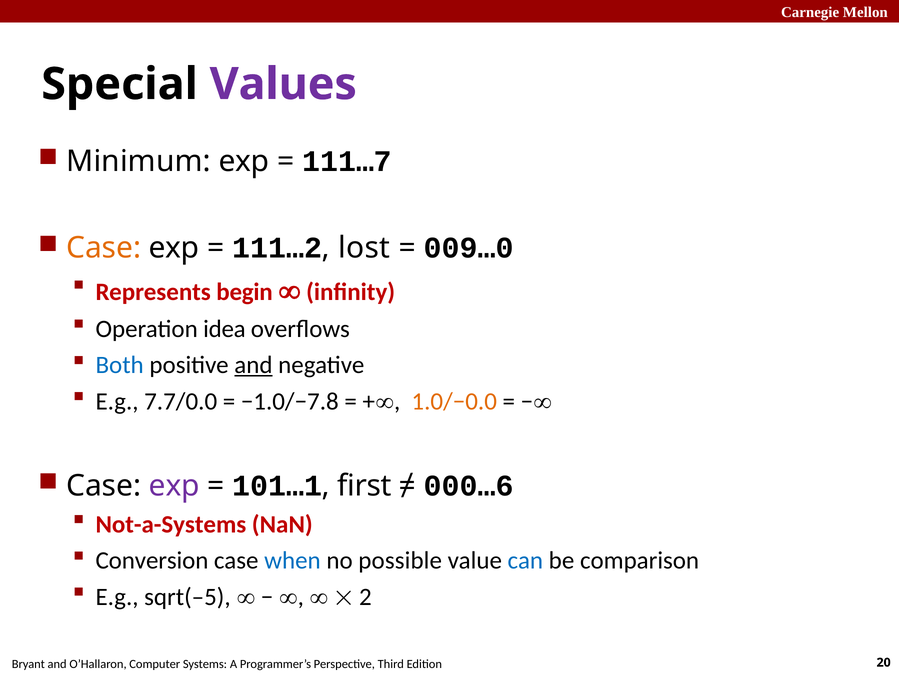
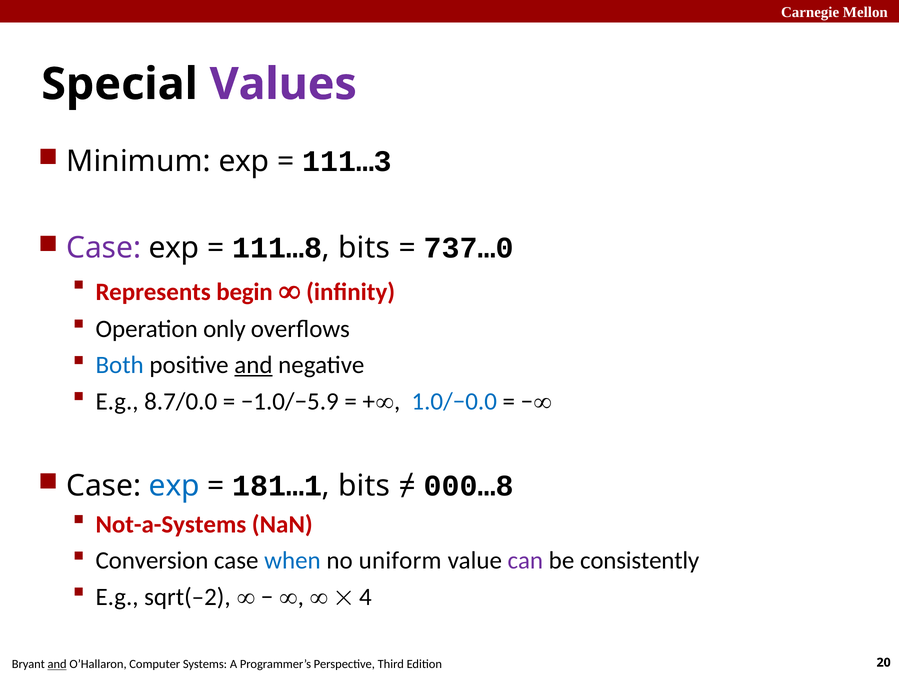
111…7: 111…7 -> 111…3
Case at (104, 248) colour: orange -> purple
111…2: 111…2 -> 111…8
lost at (364, 248): lost -> bits
009…0: 009…0 -> 737…0
idea: idea -> only
7.7/0.0: 7.7/0.0 -> 8.7/0.0
−1.0/−7.8: −1.0/−7.8 -> −1.0/−5.9
1.0/−0.0 colour: orange -> blue
exp at (174, 486) colour: purple -> blue
101…1: 101…1 -> 181…1
first at (364, 486): first -> bits
000…6: 000…6 -> 000…8
possible: possible -> uniform
can colour: blue -> purple
comparison: comparison -> consistently
sqrt(–5: sqrt(–5 -> sqrt(–2
2: 2 -> 4
and at (57, 665) underline: none -> present
